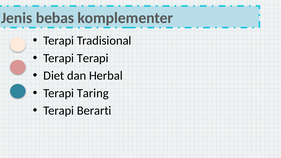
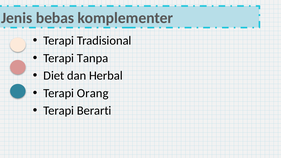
Terapi Terapi: Terapi -> Tanpa
Taring: Taring -> Orang
